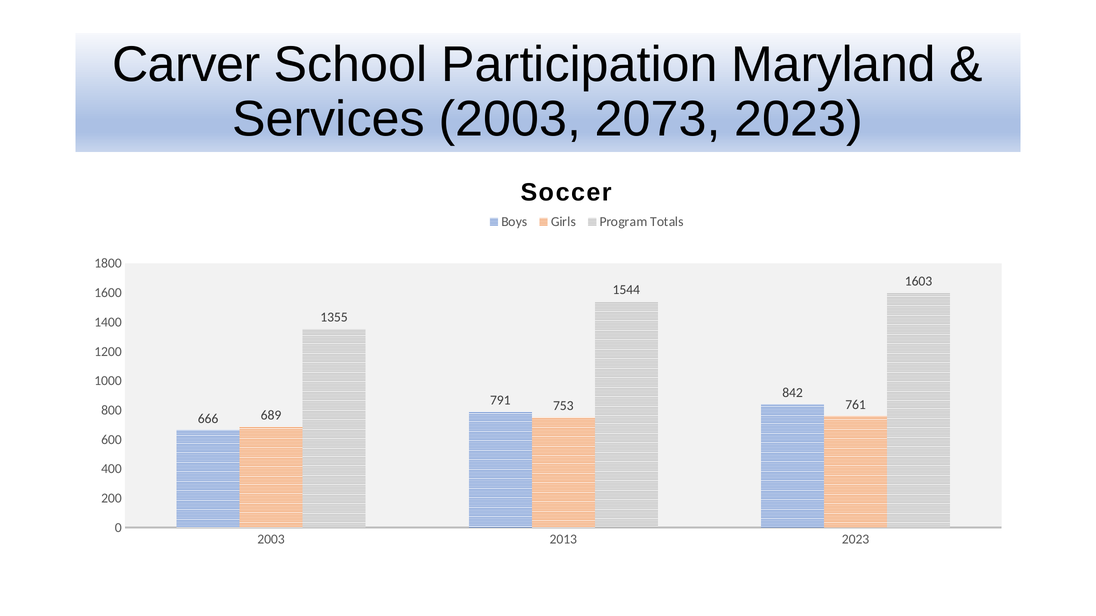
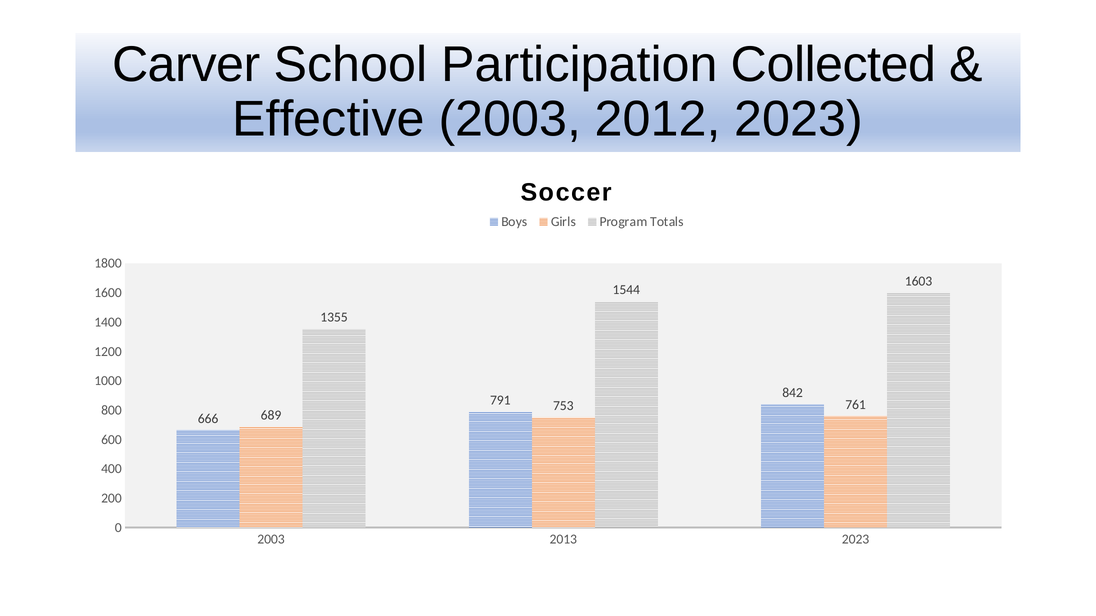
Maryland: Maryland -> Collected
Services: Services -> Effective
2073: 2073 -> 2012
